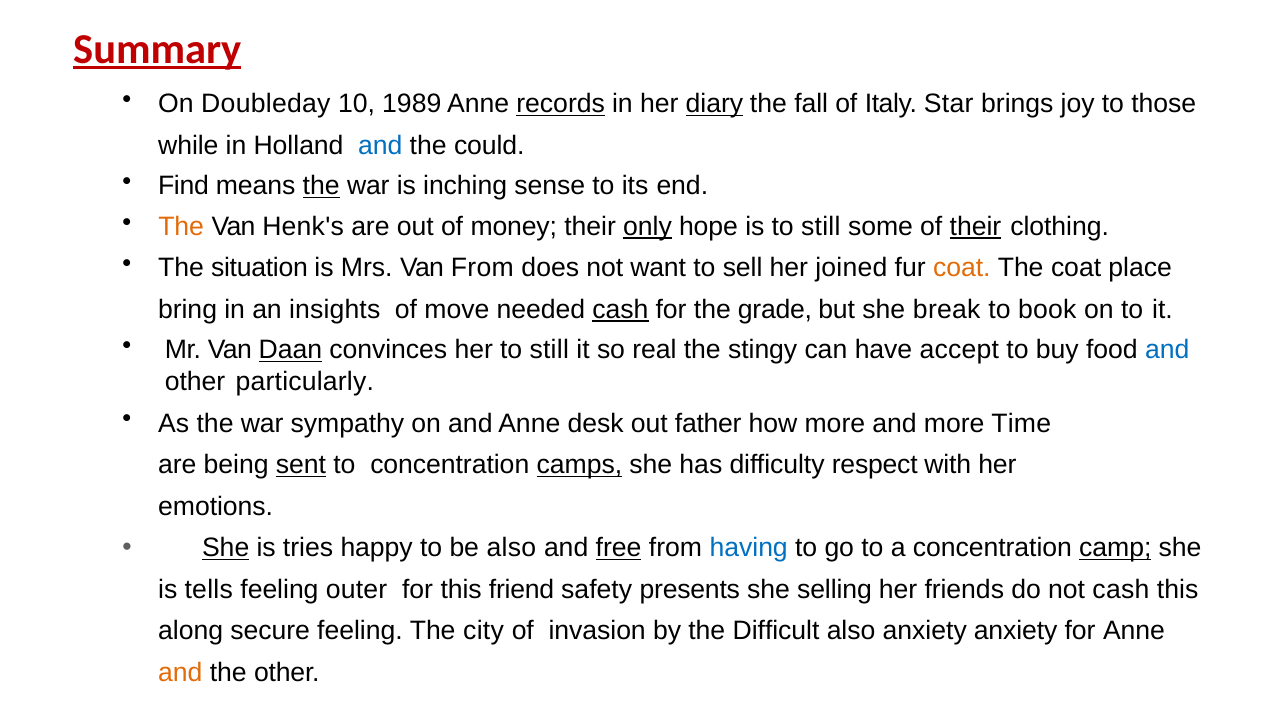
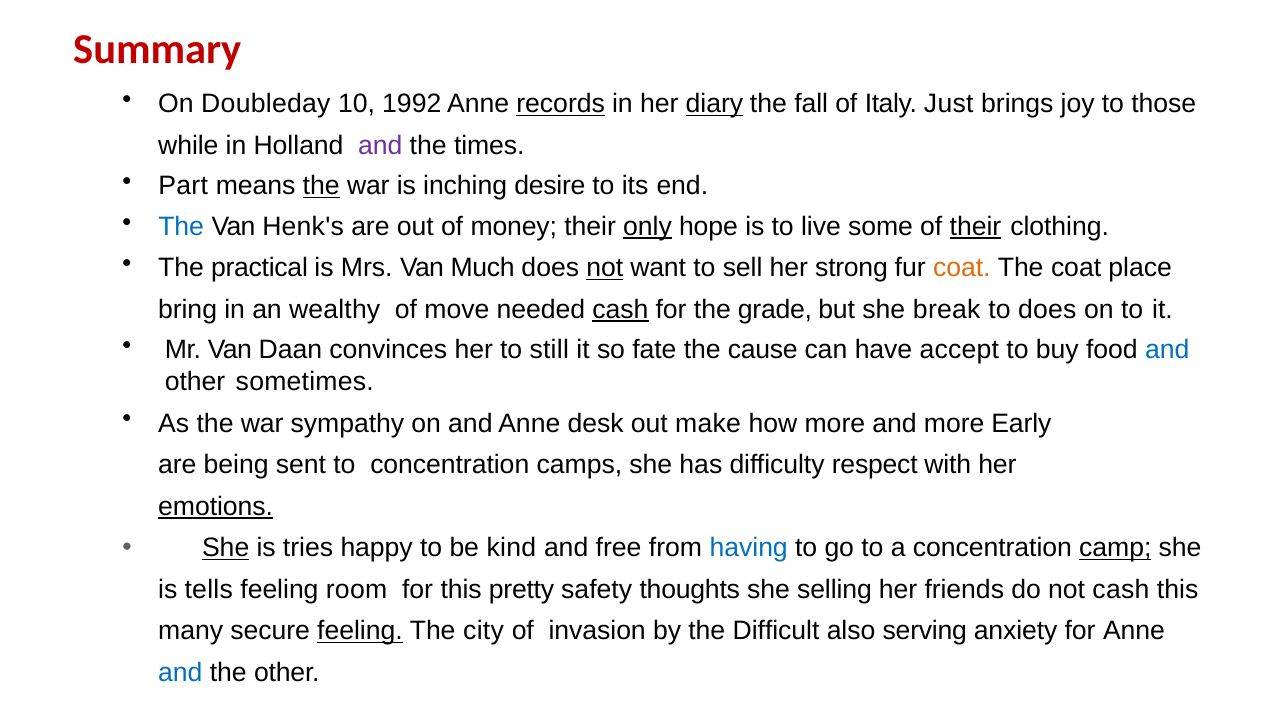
Summary underline: present -> none
1989: 1989 -> 1992
Star: Star -> Just
and at (380, 145) colour: blue -> purple
could: could -> times
Find: Find -> Part
sense: sense -> desire
The at (181, 226) colour: orange -> blue
is to still: still -> live
situation: situation -> practical
Van From: From -> Much
not at (605, 268) underline: none -> present
joined: joined -> strong
insights: insights -> wealthy
to book: book -> does
Daan underline: present -> none
real: real -> fate
stingy: stingy -> cause
particularly: particularly -> sometimes
father: father -> make
Time: Time -> Early
sent underline: present -> none
camps underline: present -> none
emotions underline: none -> present
be also: also -> kind
free underline: present -> none
outer: outer -> room
friend: friend -> pretty
presents: presents -> thoughts
along: along -> many
feeling at (360, 631) underline: none -> present
also anxiety: anxiety -> serving
and at (180, 672) colour: orange -> blue
